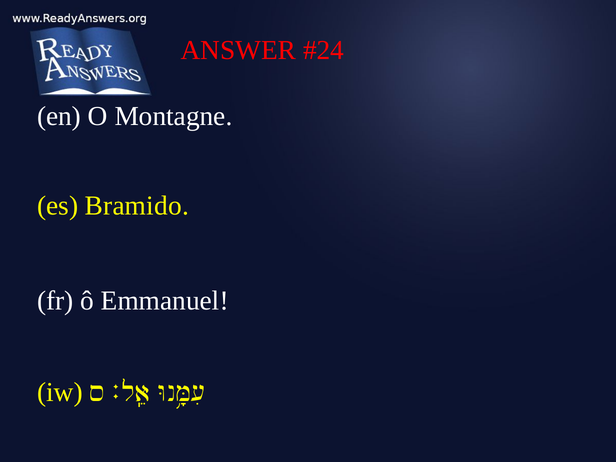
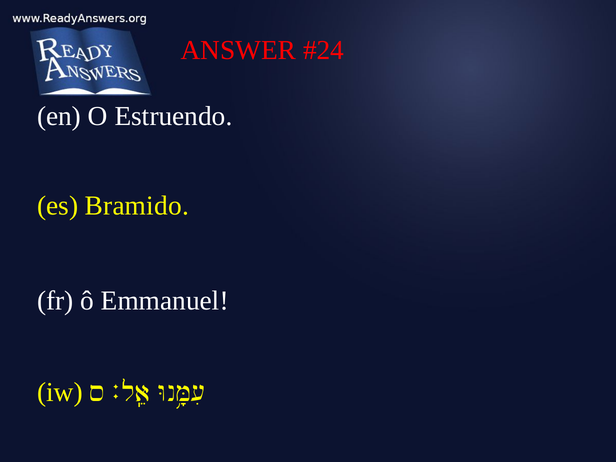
Montagne: Montagne -> Estruendo
